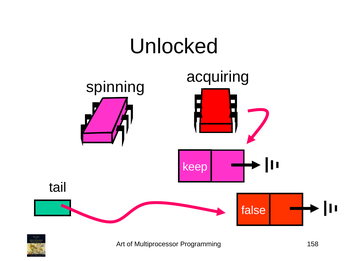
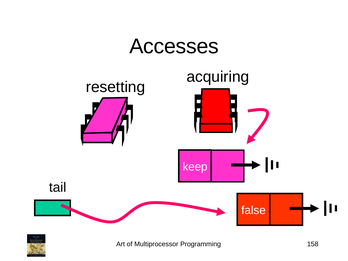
Unlocked: Unlocked -> Accesses
spinning: spinning -> resetting
